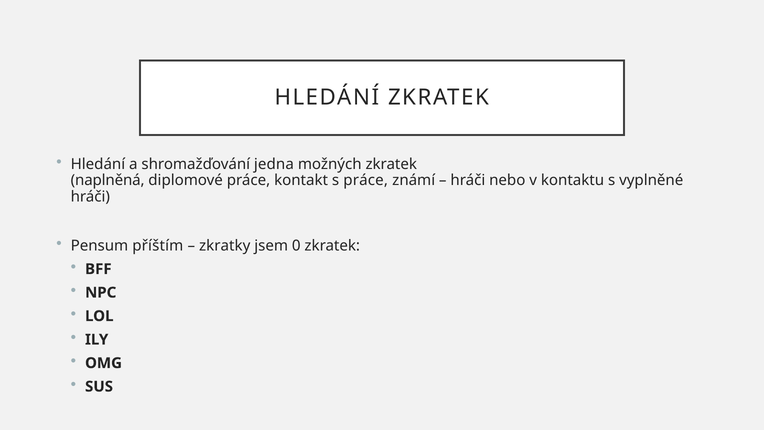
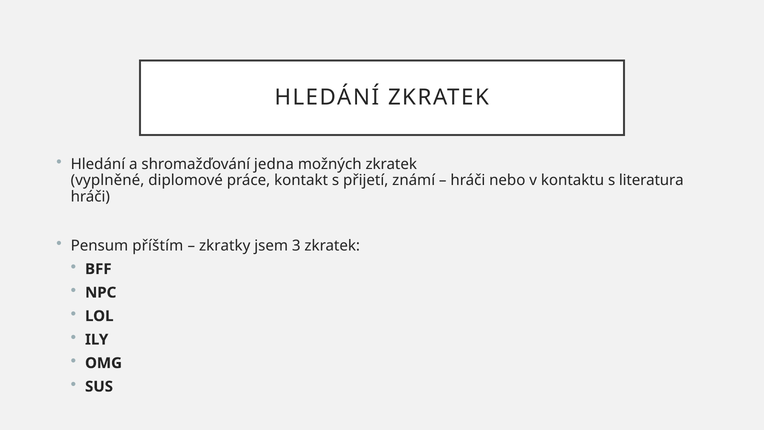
naplněná: naplněná -> vyplněné
s práce: práce -> přijetí
vyplněné: vyplněné -> literatura
0: 0 -> 3
